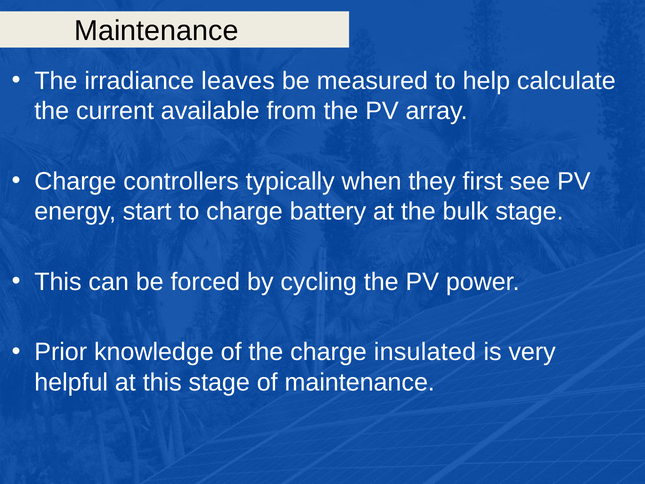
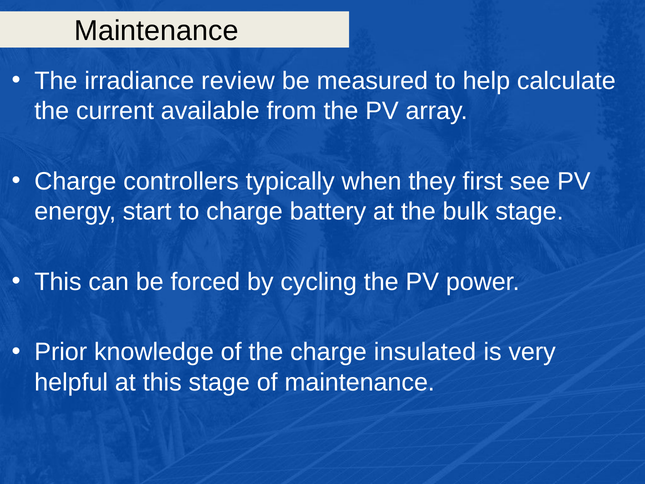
leaves: leaves -> review
